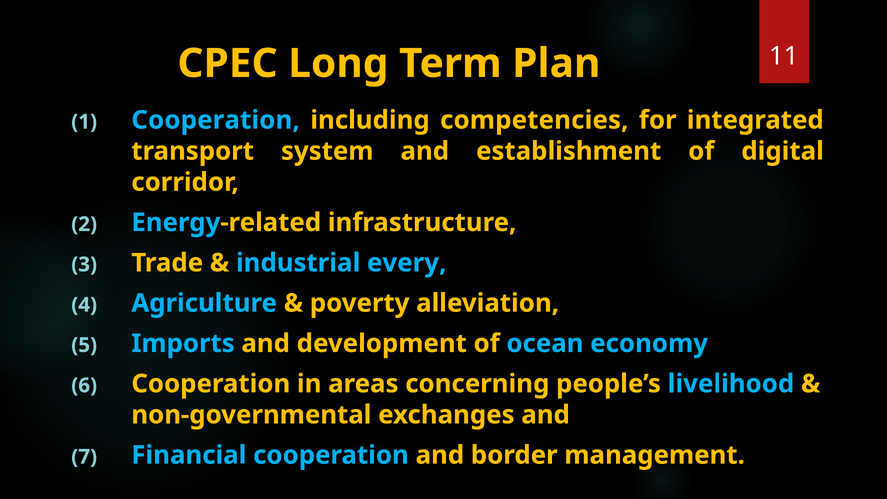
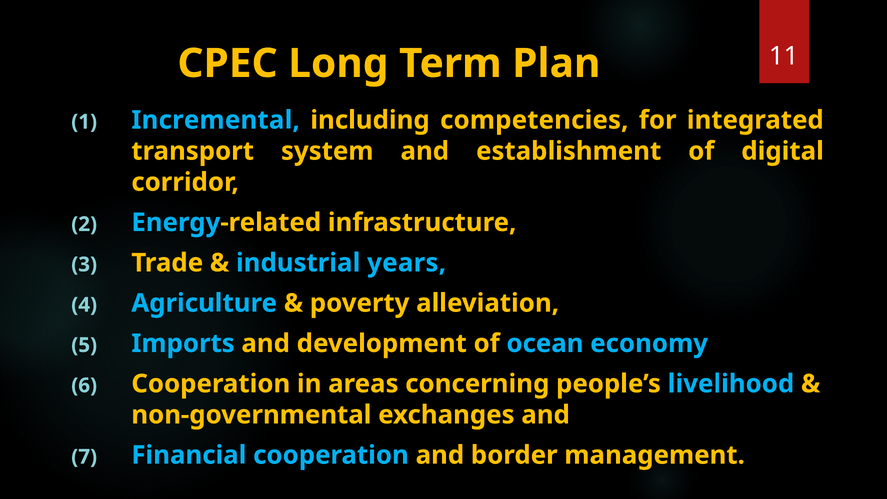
Cooperation at (216, 120): Cooperation -> Incremental
every: every -> years
